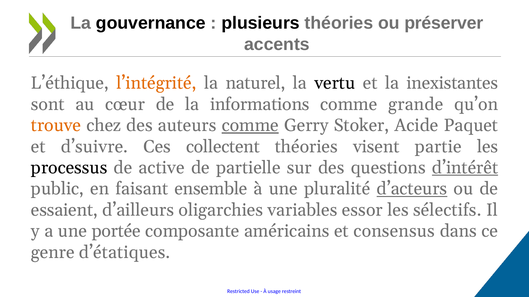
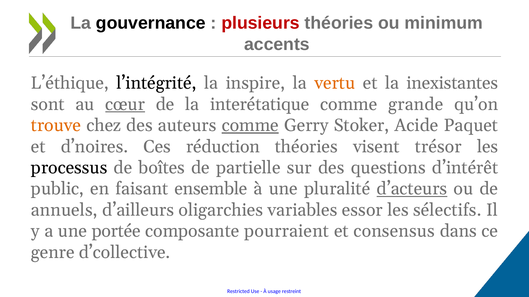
plusieurs colour: black -> red
préserver: préserver -> minimum
l’intégrité colour: orange -> black
naturel: naturel -> inspire
vertu colour: black -> orange
cœur underline: none -> present
informations: informations -> interétatique
d’suivre: d’suivre -> d’noires
collectent: collectent -> réduction
partie: partie -> trésor
active: active -> boîtes
d’intérêt underline: present -> none
essaient: essaient -> annuels
américains: américains -> pourraient
d’étatiques: d’étatiques -> d’collective
